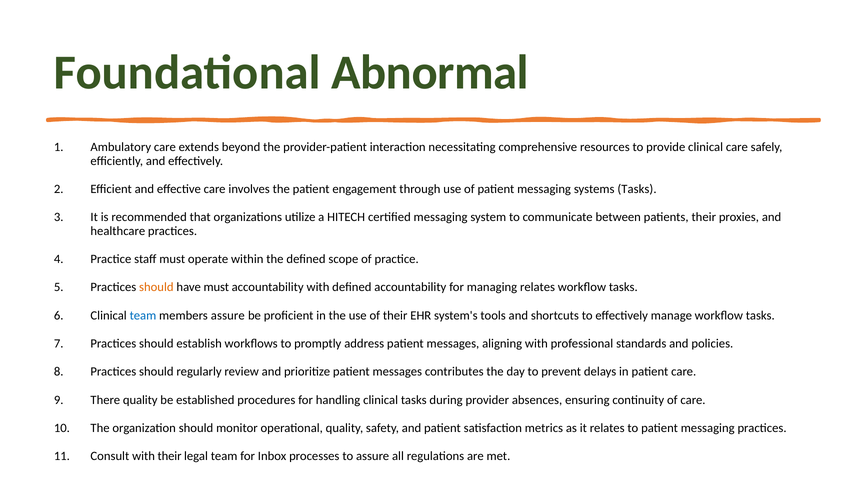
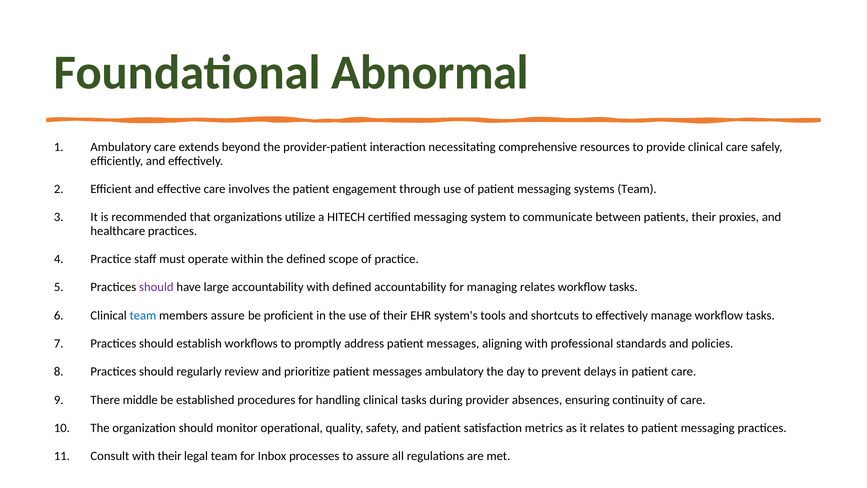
systems Tasks: Tasks -> Team
should at (156, 287) colour: orange -> purple
have must: must -> large
messages contributes: contributes -> ambulatory
There quality: quality -> middle
